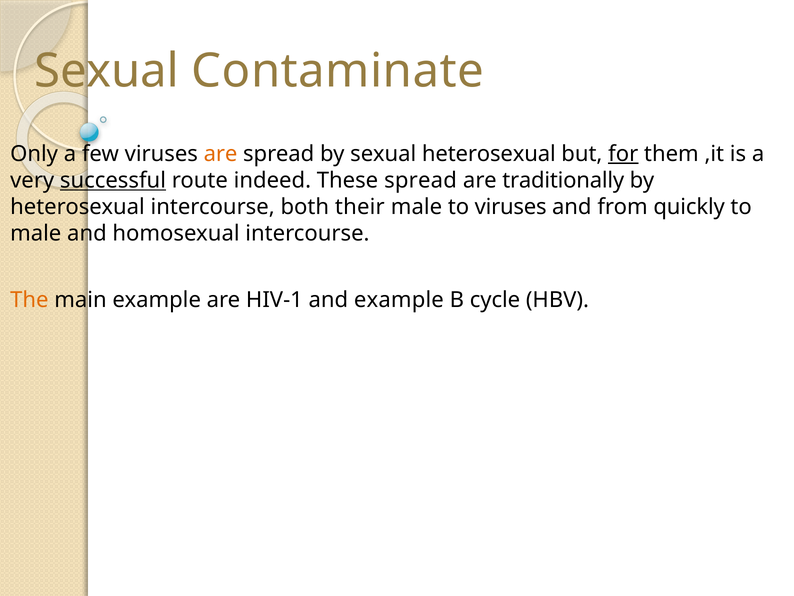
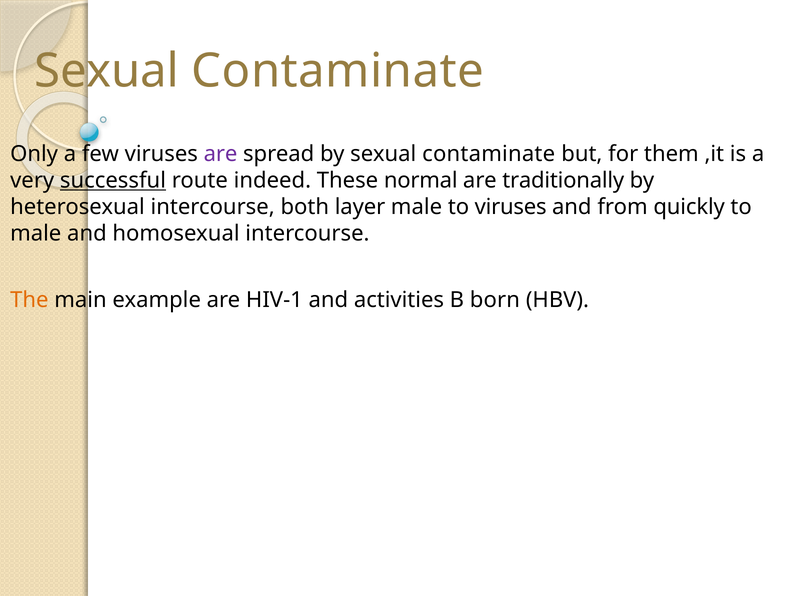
are at (221, 154) colour: orange -> purple
by sexual heterosexual: heterosexual -> contaminate
for underline: present -> none
These spread: spread -> normal
their: their -> layer
and example: example -> activities
cycle: cycle -> born
